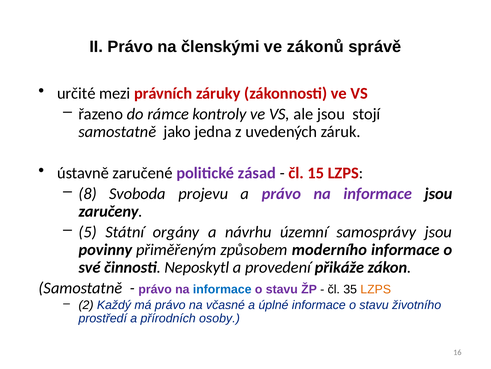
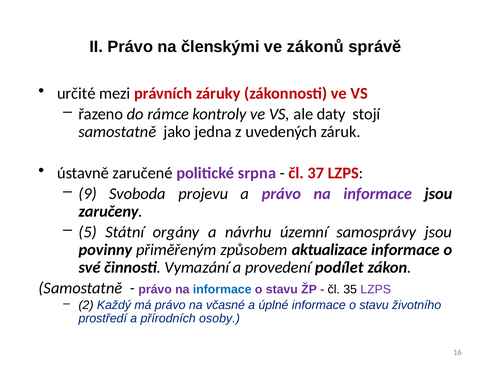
ale jsou: jsou -> daty
zásad: zásad -> srpna
15: 15 -> 37
8: 8 -> 9
moderního: moderního -> aktualizace
Neposkytl: Neposkytl -> Vymazání
přikáže: přikáže -> podílet
LZPS at (376, 289) colour: orange -> purple
